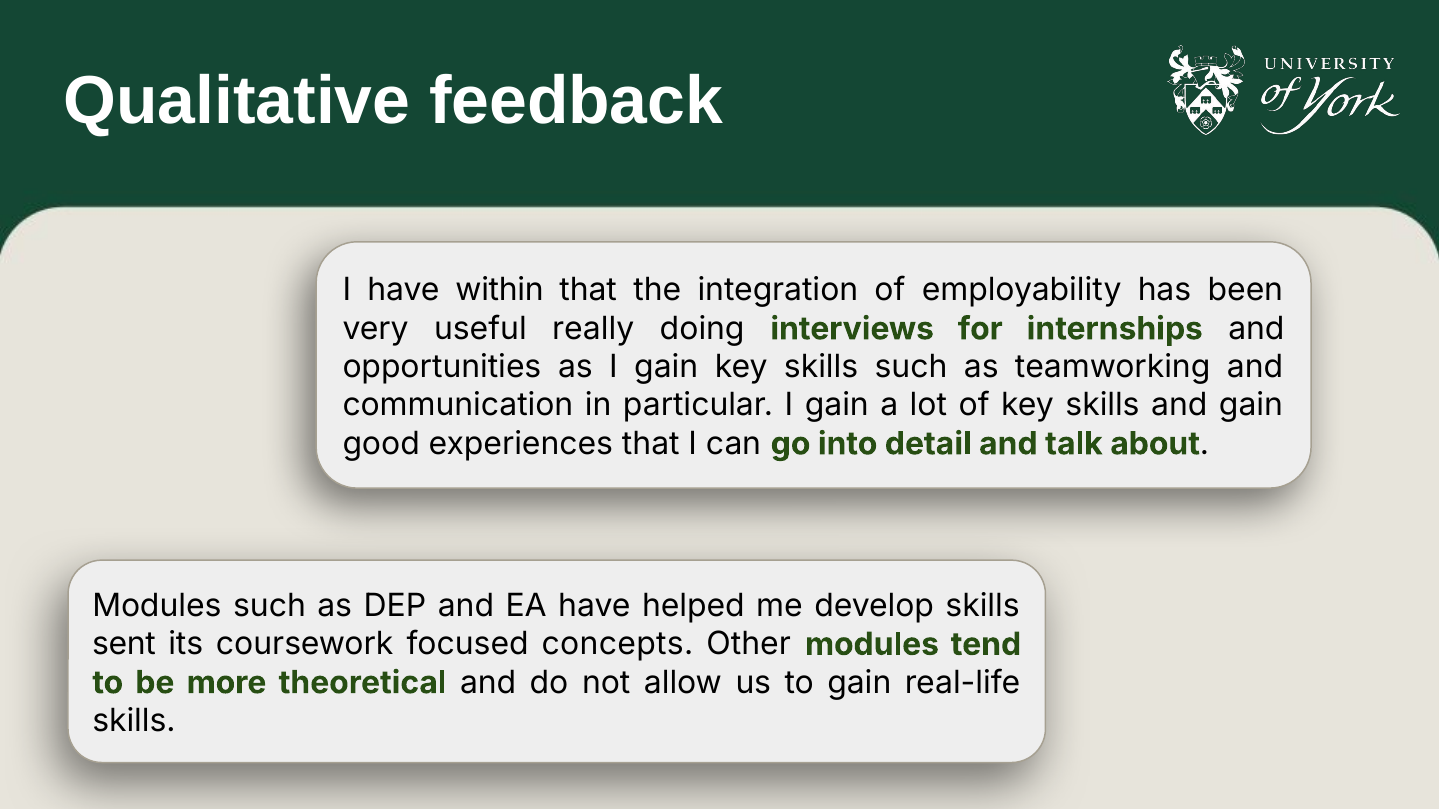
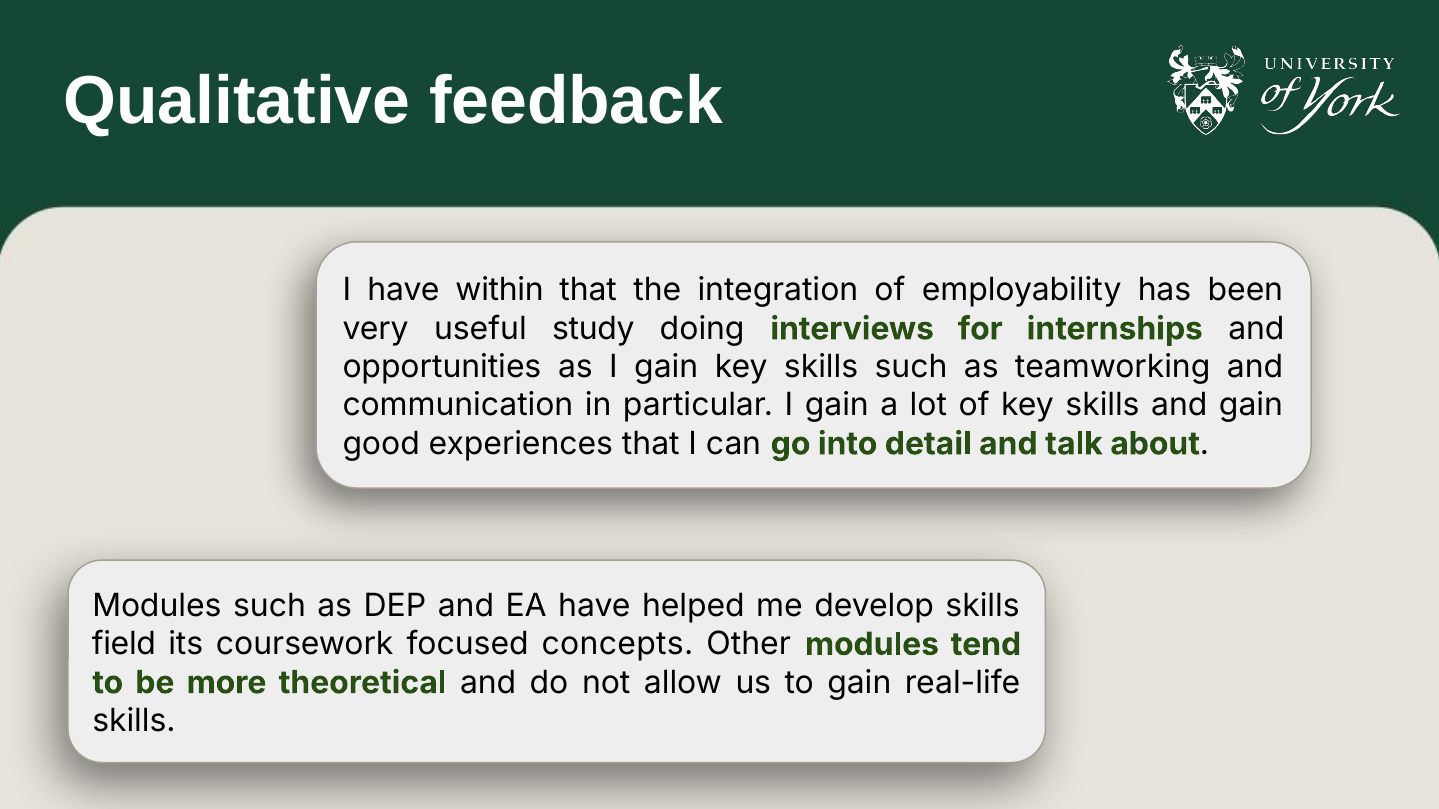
really: really -> study
sent: sent -> field
